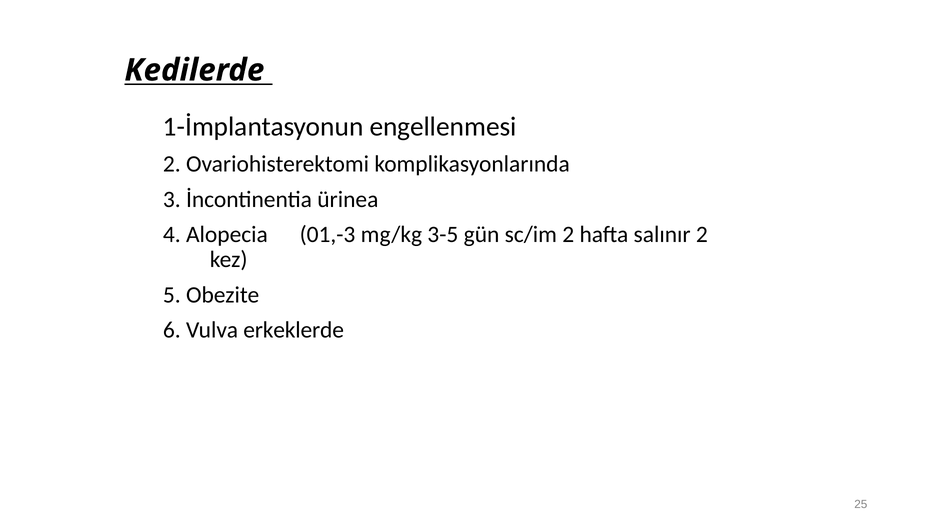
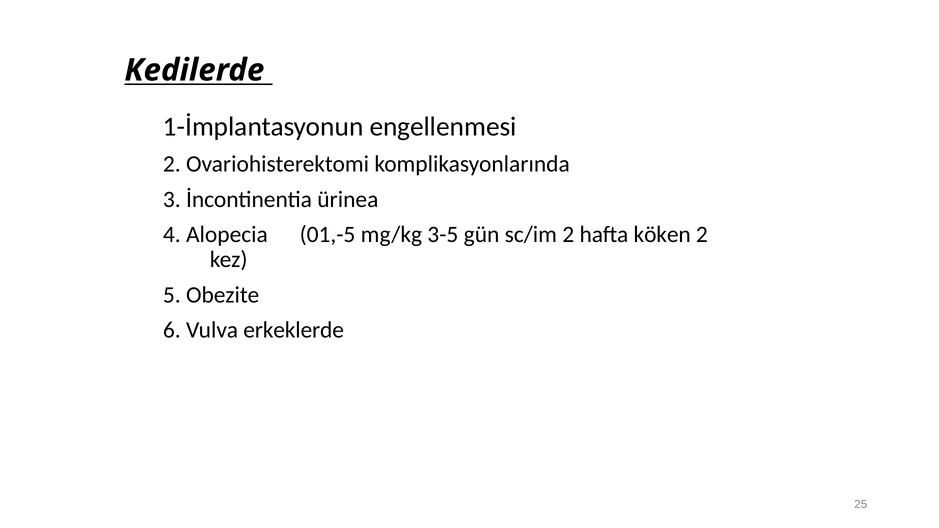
01,-3: 01,-3 -> 01,-5
salınır: salınır -> köken
